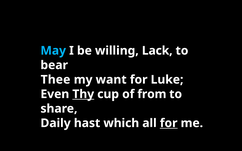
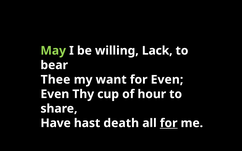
May colour: light blue -> light green
for Luke: Luke -> Even
Thy underline: present -> none
from: from -> hour
Daily: Daily -> Have
which: which -> death
